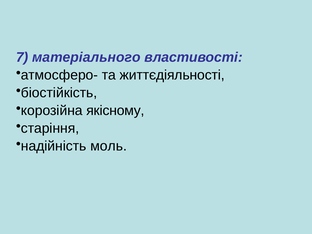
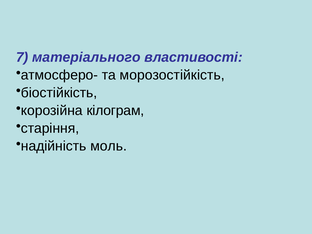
життєдіяльності: життєдіяльності -> морозостійкість
якісному: якісному -> кілограм
